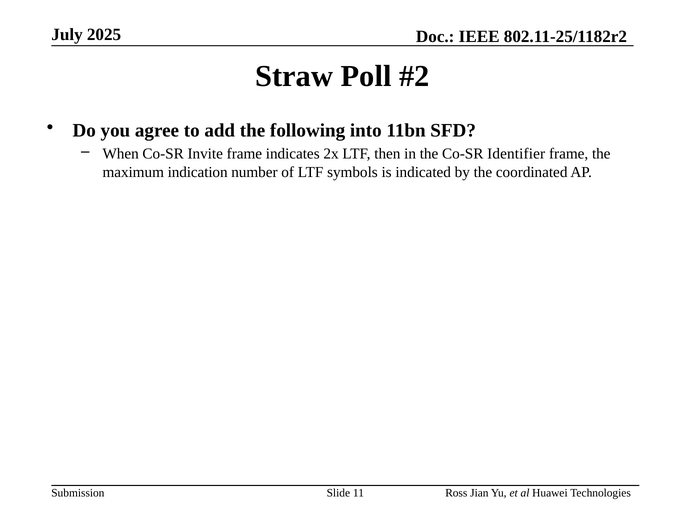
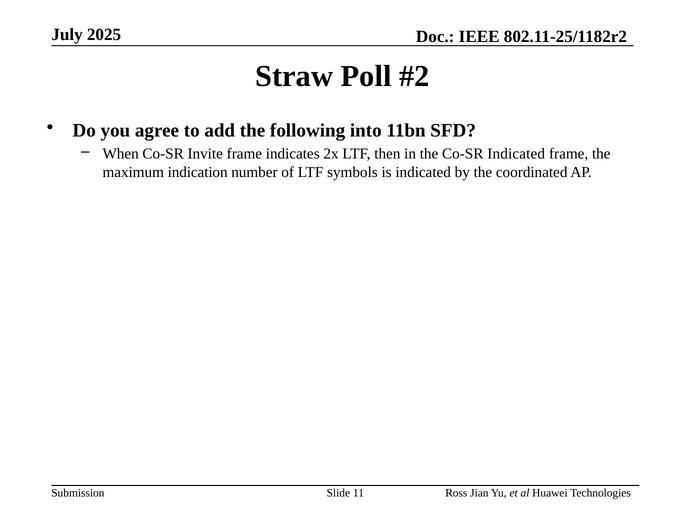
Co-SR Identifier: Identifier -> Indicated
